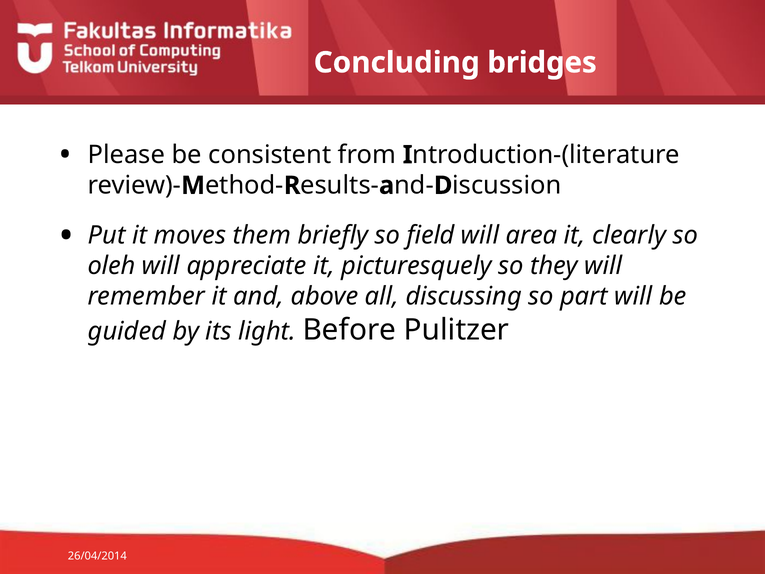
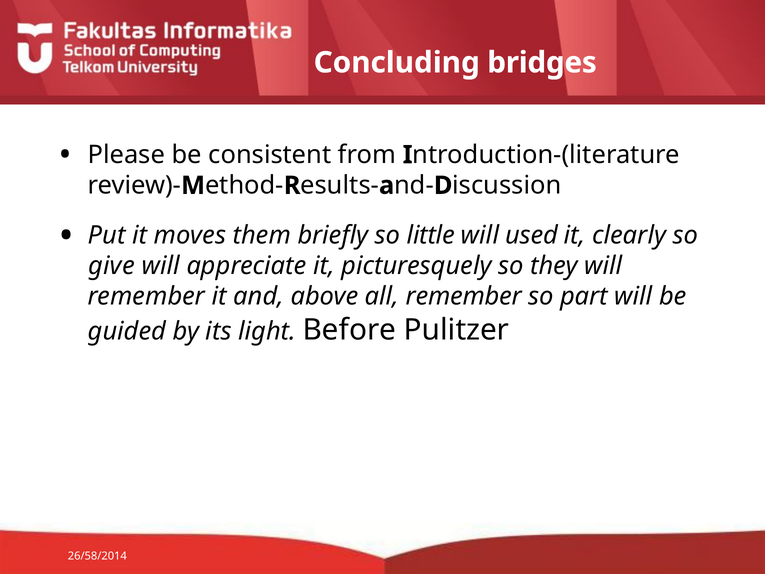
field: field -> little
area: area -> used
oleh: oleh -> give
all discussing: discussing -> remember
26/04/2014: 26/04/2014 -> 26/58/2014
